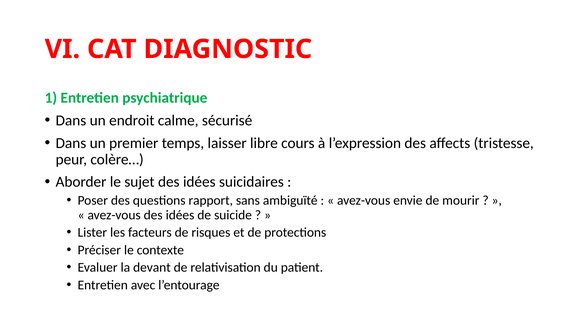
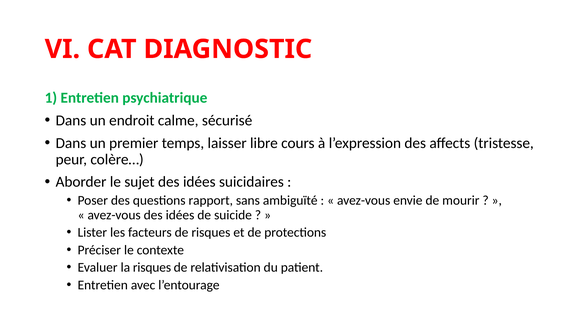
la devant: devant -> risques
